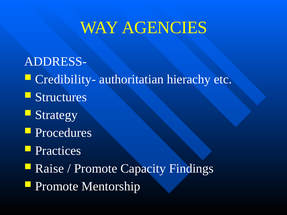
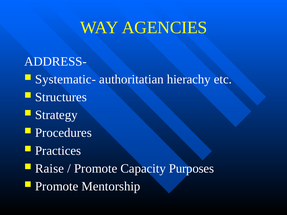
Credibility-: Credibility- -> Systematic-
Findings: Findings -> Purposes
